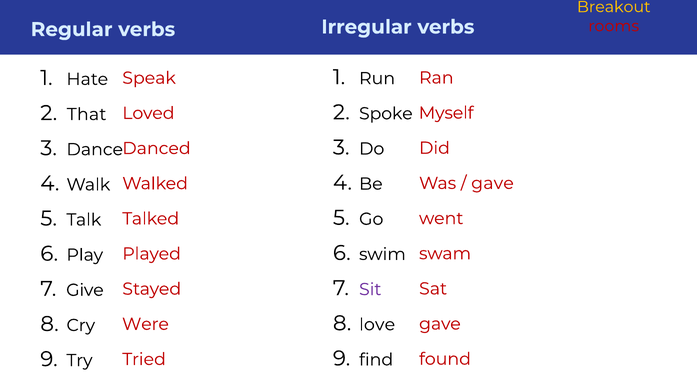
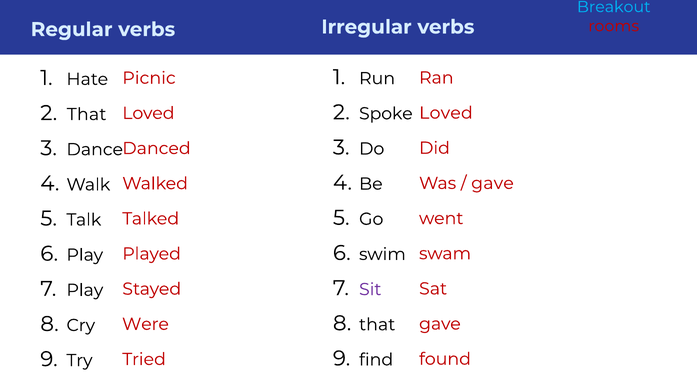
Breakout colour: yellow -> light blue
Speak: Speak -> Picnic
Myself at (446, 113): Myself -> Loved
Give at (85, 290): Give -> Play
love at (377, 325): love -> that
